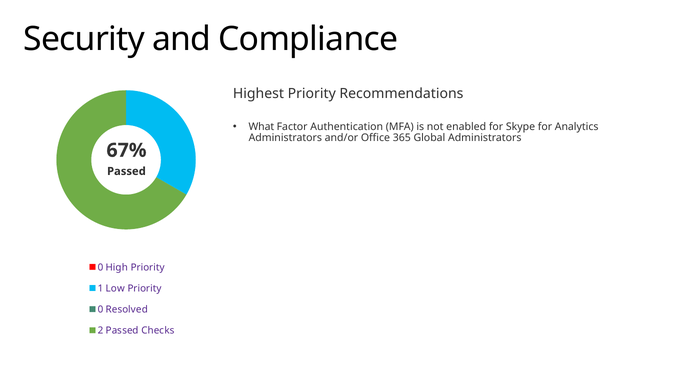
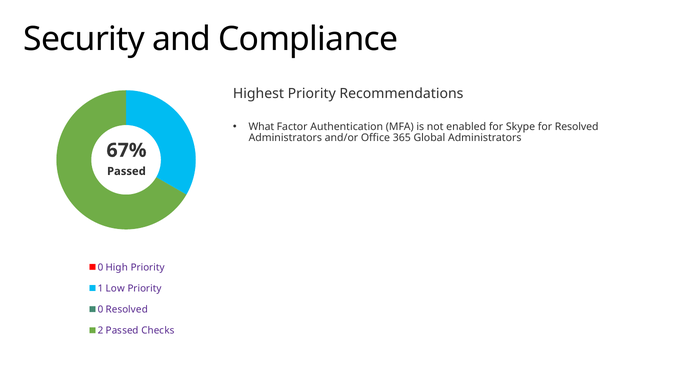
for Analytics: Analytics -> Resolved
